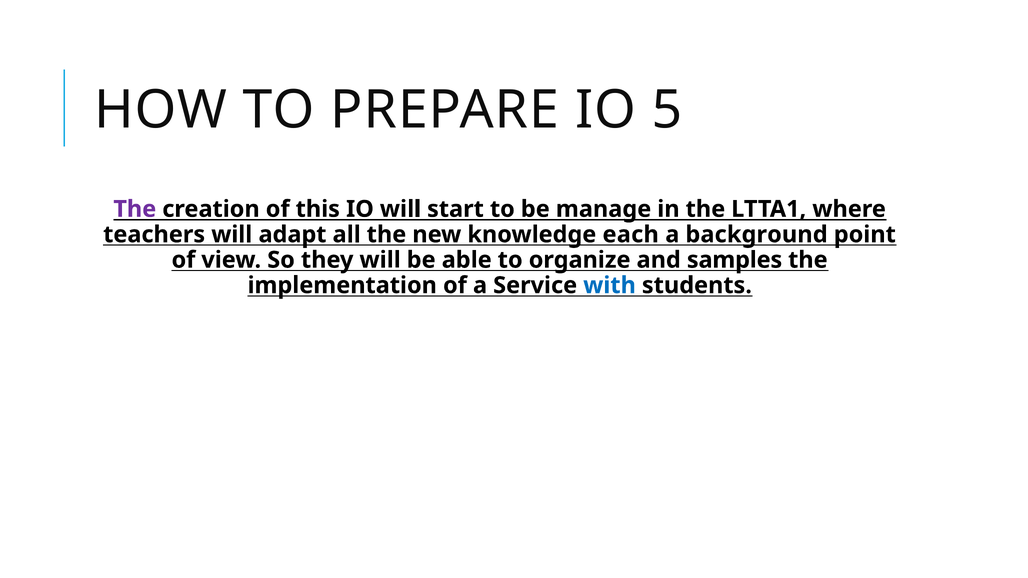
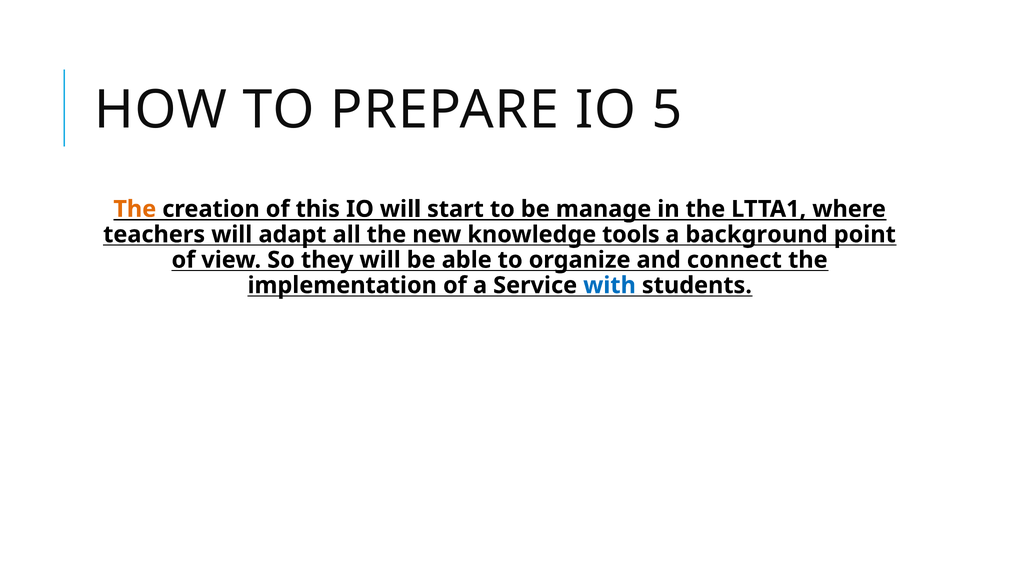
The at (135, 209) colour: purple -> orange
each: each -> tools
samples: samples -> connect
